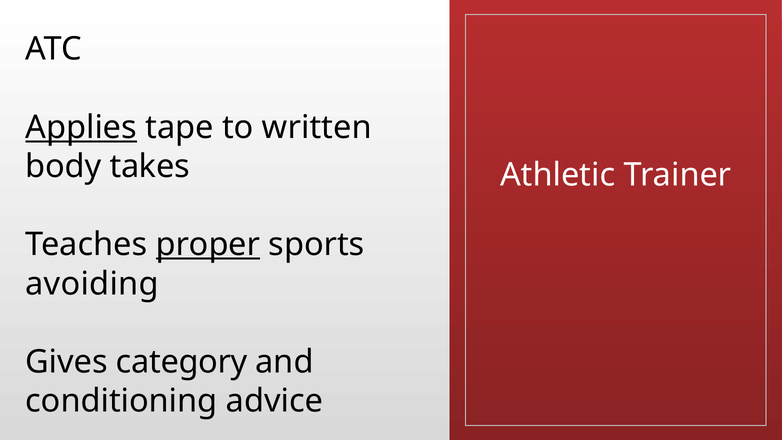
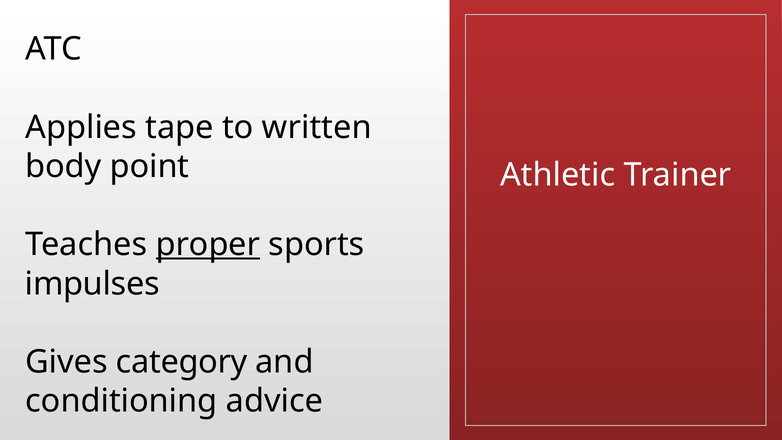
Applies underline: present -> none
takes: takes -> point
avoiding: avoiding -> impulses
